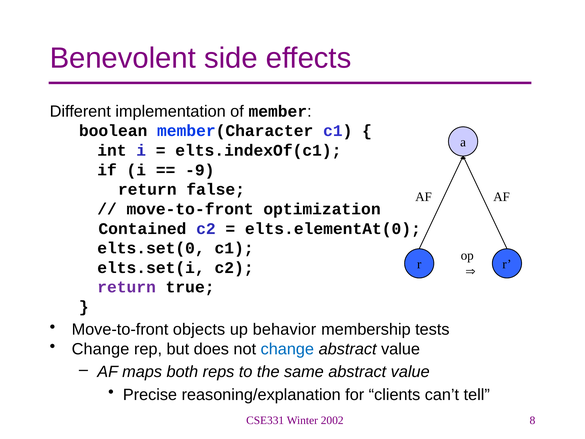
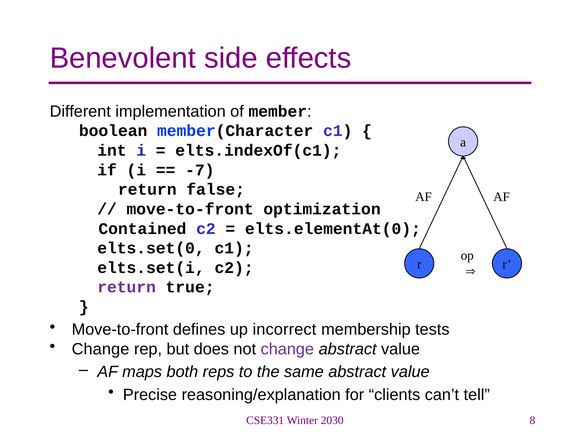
-9: -9 -> -7
objects: objects -> defines
behavior: behavior -> incorrect
change at (287, 349) colour: blue -> purple
2002: 2002 -> 2030
